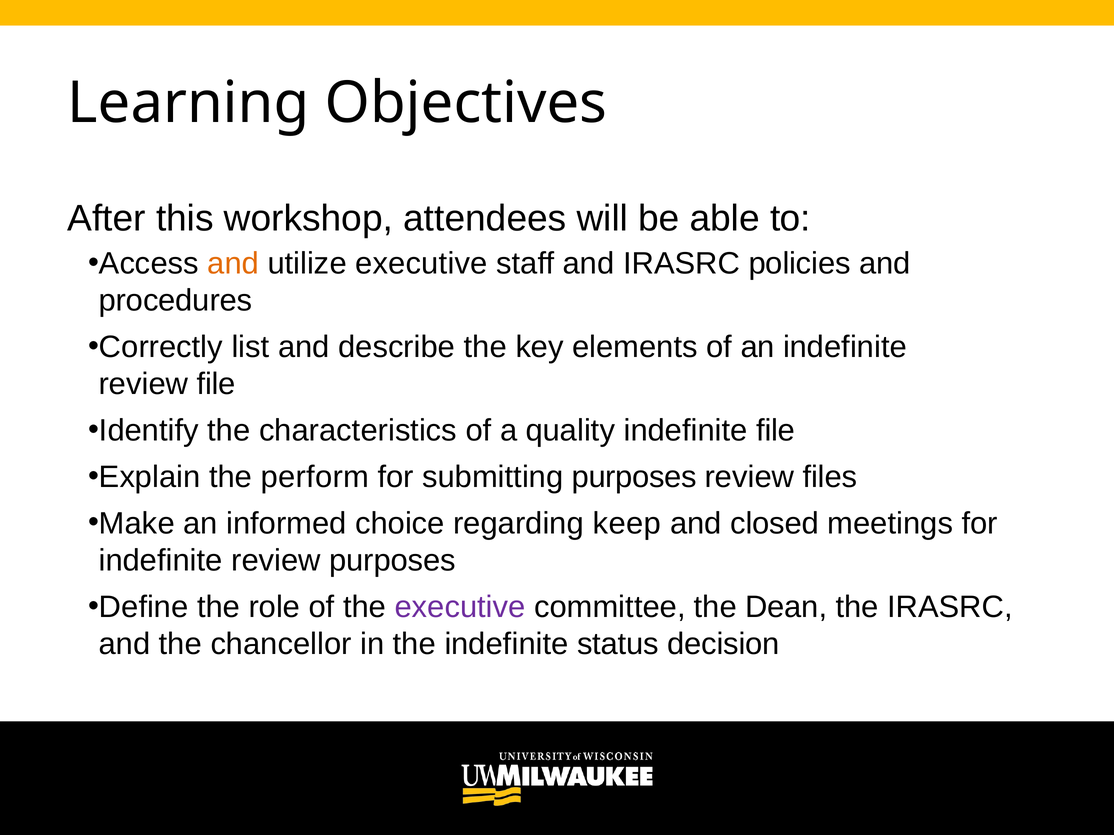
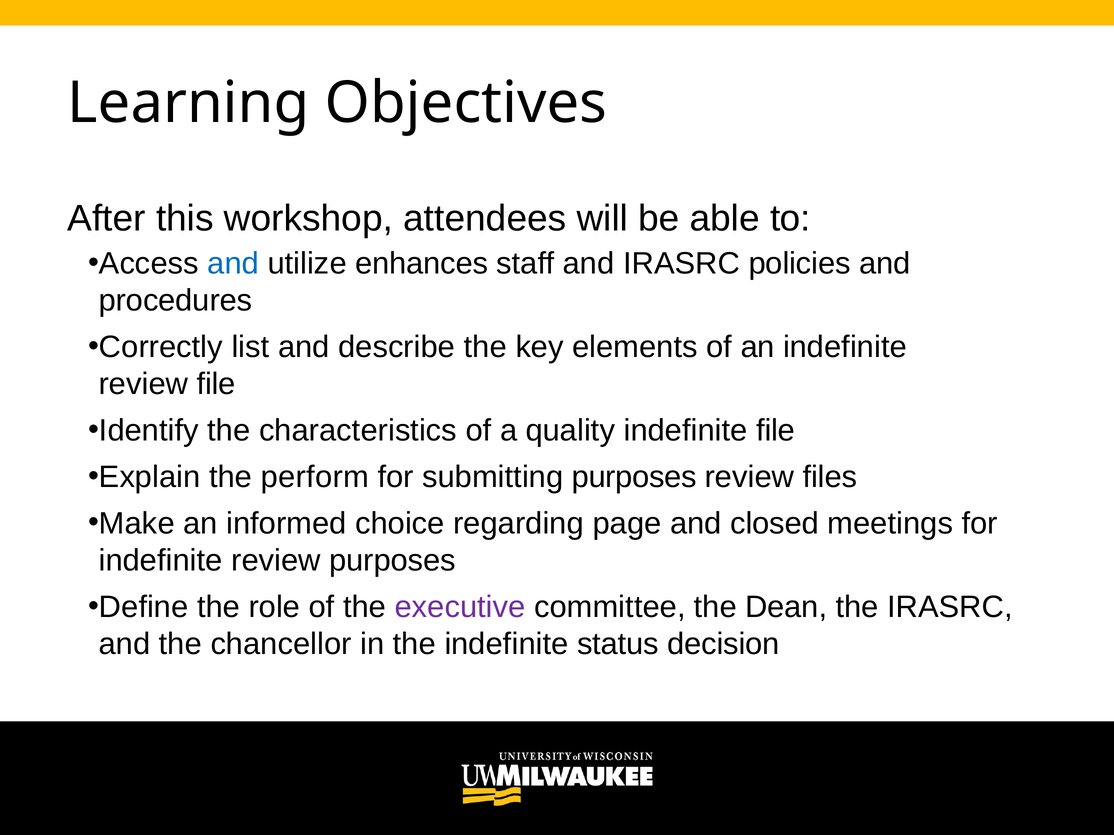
and at (233, 264) colour: orange -> blue
utilize executive: executive -> enhances
keep: keep -> page
